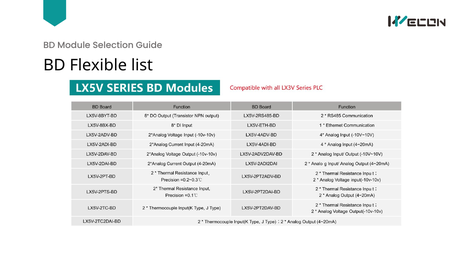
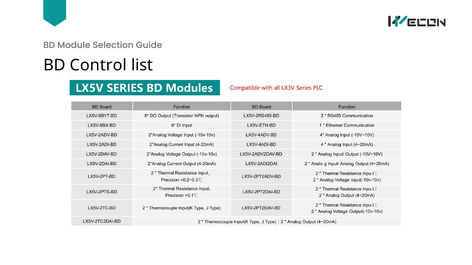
Flexible: Flexible -> Control
